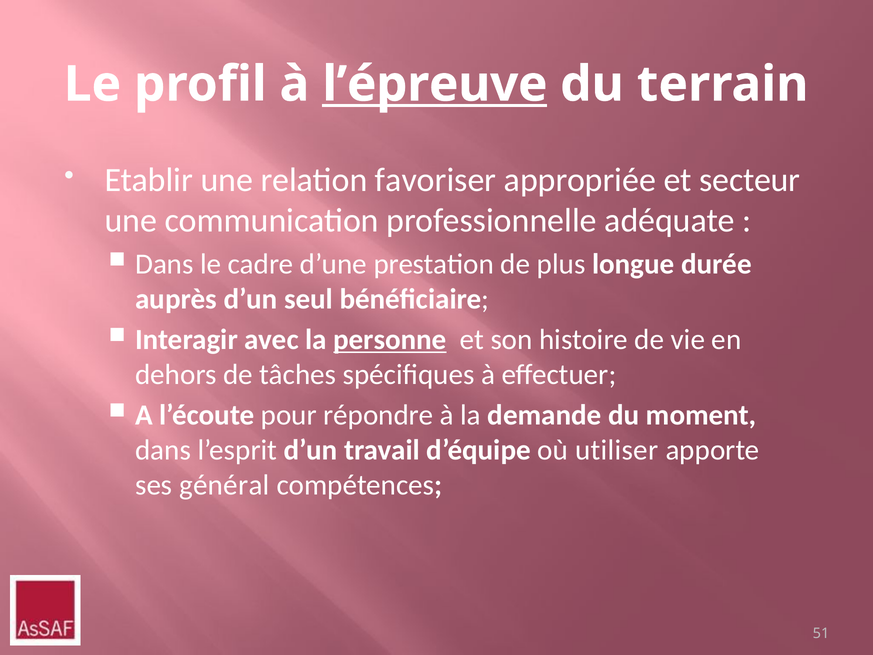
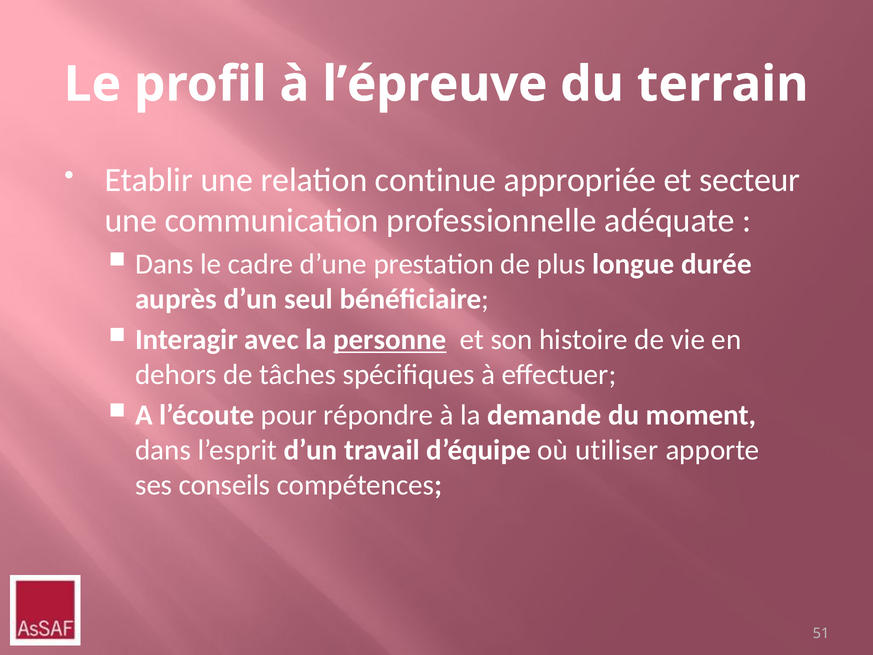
l’épreuve underline: present -> none
favoriser: favoriser -> continue
général: général -> conseils
